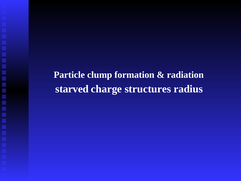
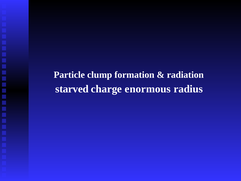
structures: structures -> enormous
